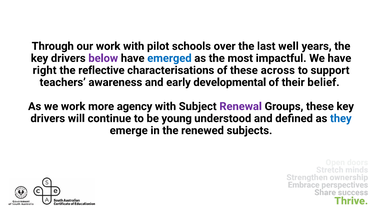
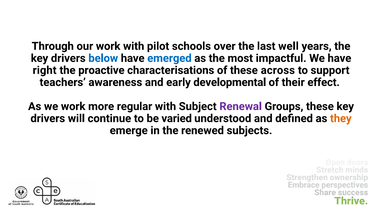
below colour: purple -> blue
reflective: reflective -> proactive
belief: belief -> effect
agency: agency -> regular
young: young -> varied
they colour: blue -> orange
